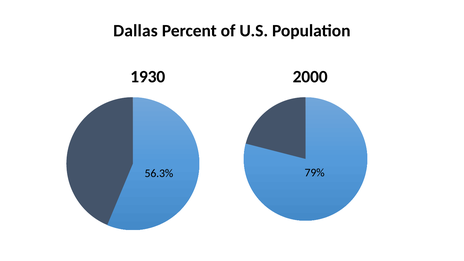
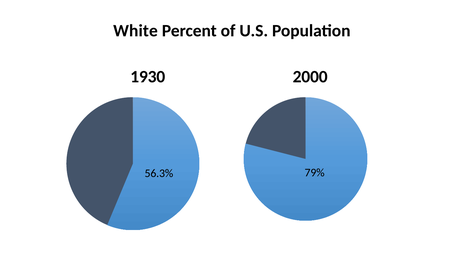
Dallas: Dallas -> White
